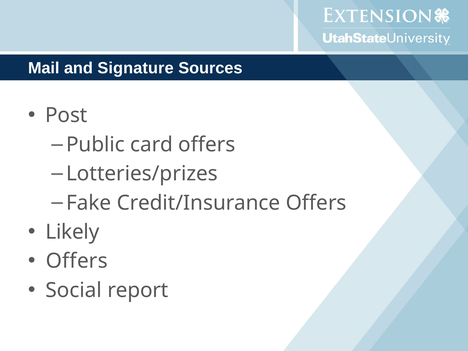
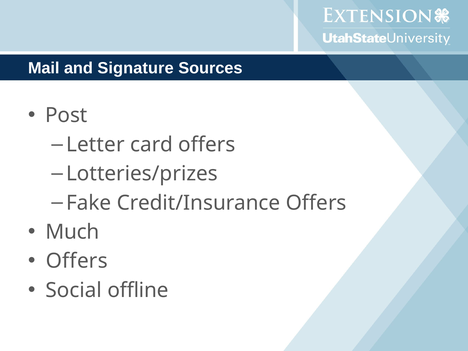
Public: Public -> Letter
Likely: Likely -> Much
report: report -> offline
